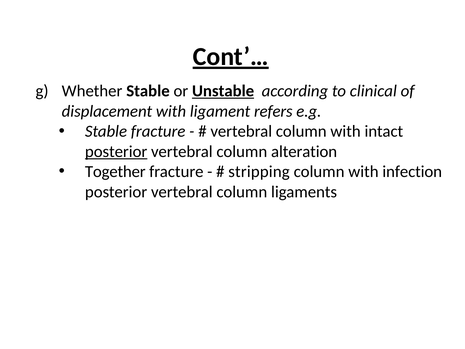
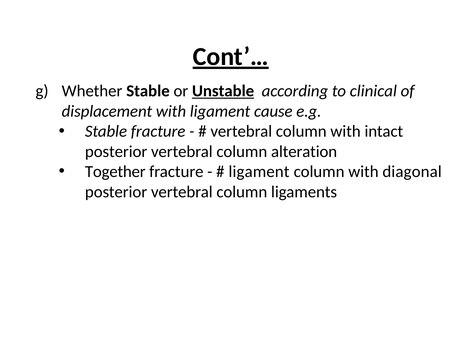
refers: refers -> cause
posterior at (116, 151) underline: present -> none
stripping at (259, 172): stripping -> ligament
infection: infection -> diagonal
